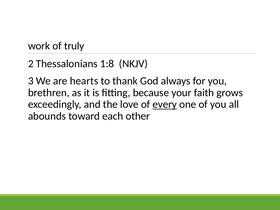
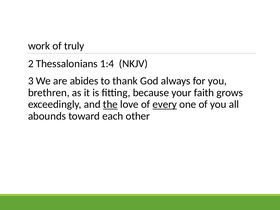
1:8: 1:8 -> 1:4
hearts: hearts -> abides
the underline: none -> present
